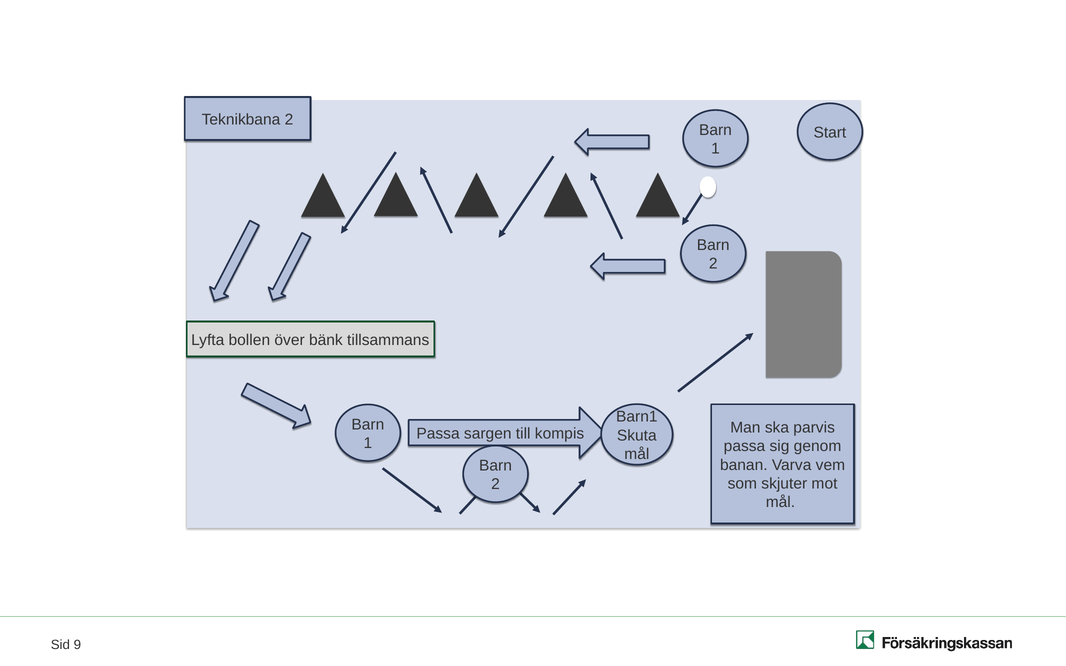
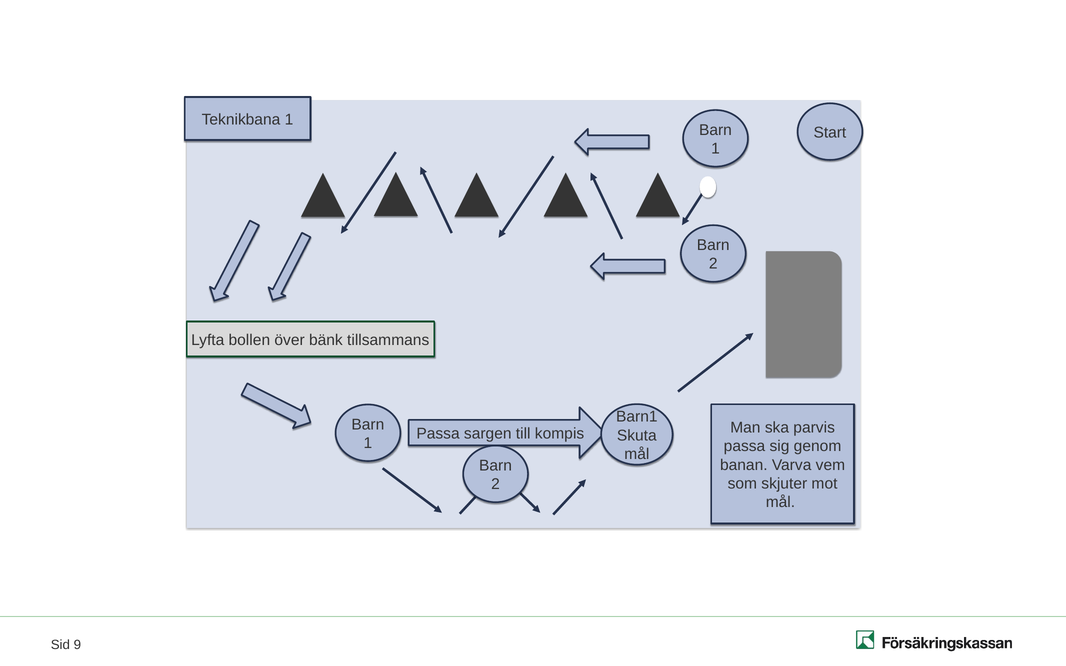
Teknikbana 2: 2 -> 1
